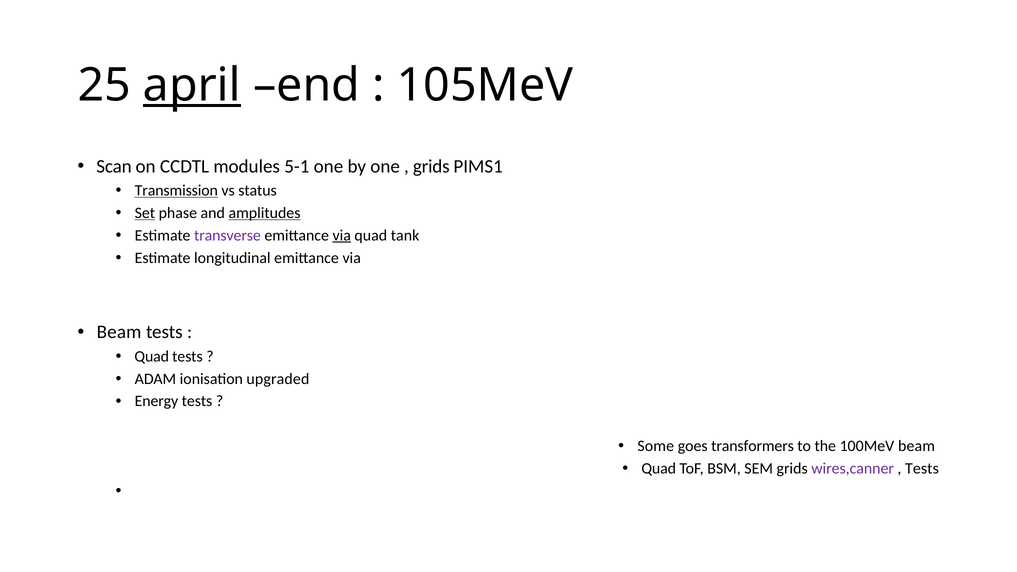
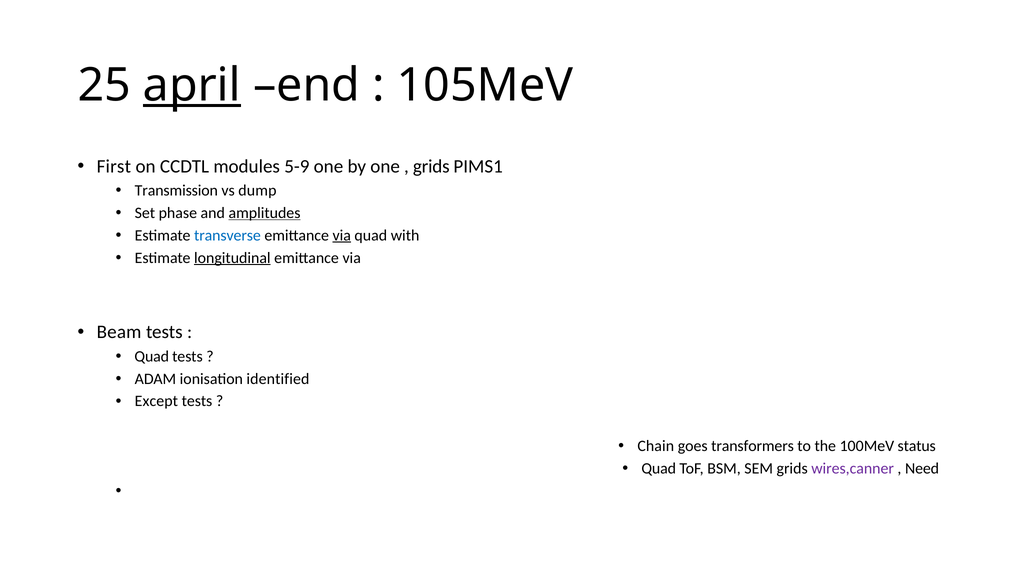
Scan: Scan -> First
5-1: 5-1 -> 5-9
Transmission underline: present -> none
status: status -> dump
Set underline: present -> none
transverse colour: purple -> blue
tank: tank -> with
longitudinal underline: none -> present
upgraded: upgraded -> identified
Energy: Energy -> Except
Some: Some -> Chain
100MeV beam: beam -> status
Tests at (922, 469): Tests -> Need
